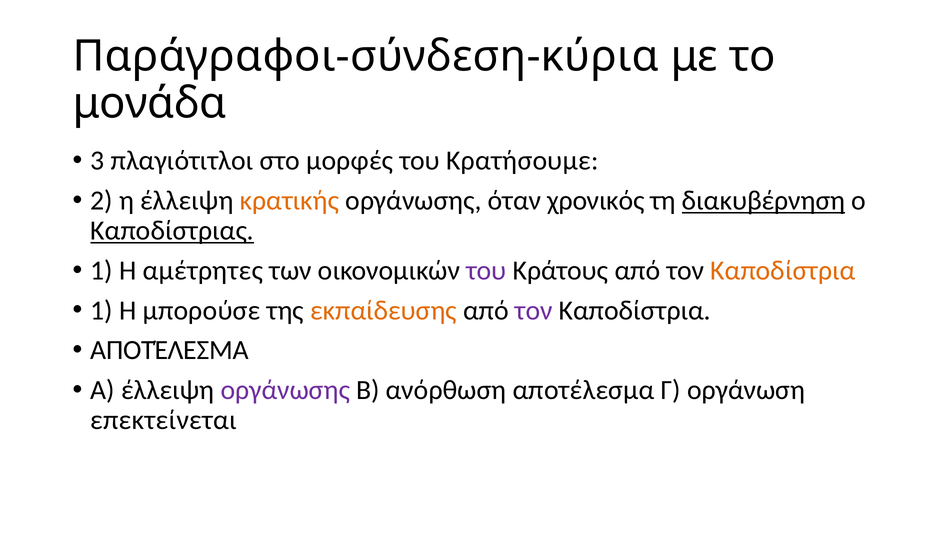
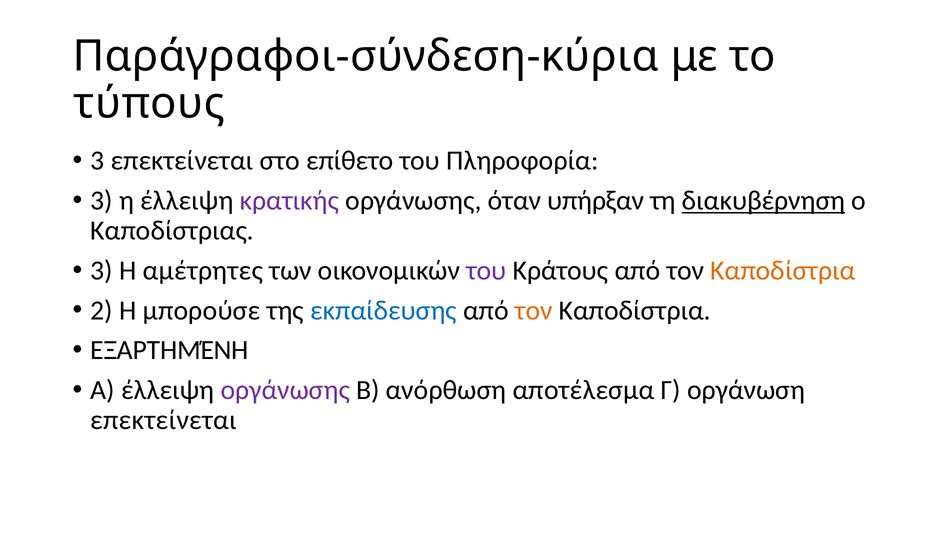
μονάδα: μονάδα -> τύπους
3 πλαγιότιτλοι: πλαγιότιτλοι -> επεκτείνεται
μορφές: μορφές -> επίθετο
Κρατήσουμε: Κρατήσουμε -> Πληροφορία
2 at (102, 201): 2 -> 3
κρατικής colour: orange -> purple
χρονικός: χρονικός -> υπήρξαν
Καποδίστριας underline: present -> none
1 at (102, 271): 1 -> 3
1 at (102, 311): 1 -> 2
εκπαίδευσης colour: orange -> blue
τον at (534, 311) colour: purple -> orange
ΑΠΟΤΈΛΕΣΜΑ at (170, 351): ΑΠΟΤΈΛΕΣΜΑ -> ΕΞΑΡΤΗΜΈΝΗ
